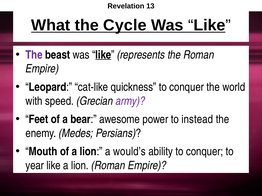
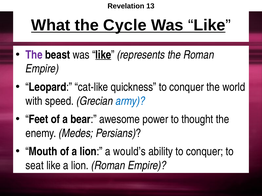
army colour: purple -> blue
instead: instead -> thought
year: year -> seat
